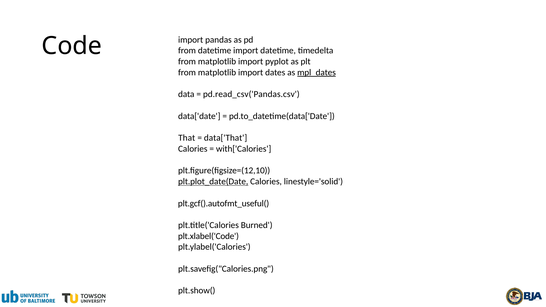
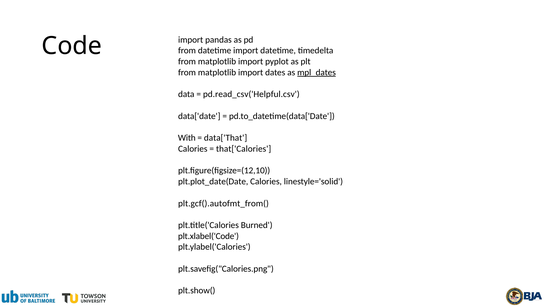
pd.read_csv('Pandas.csv: pd.read_csv('Pandas.csv -> pd.read_csv('Helpful.csv
That: That -> With
with['Calories: with['Calories -> that['Calories
plt.plot_date(Date underline: present -> none
plt.gcf().autofmt_useful(: plt.gcf().autofmt_useful( -> plt.gcf().autofmt_from(
